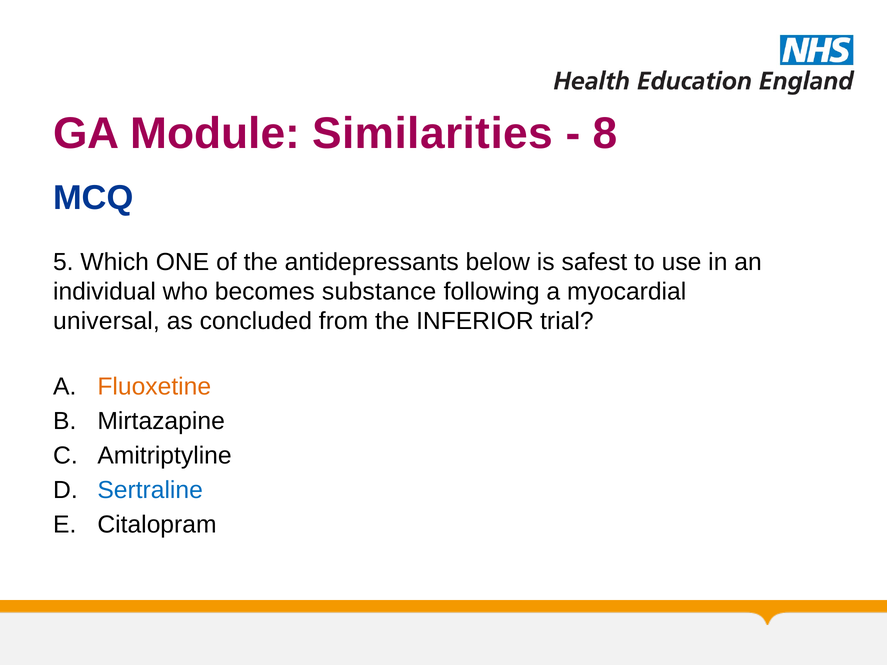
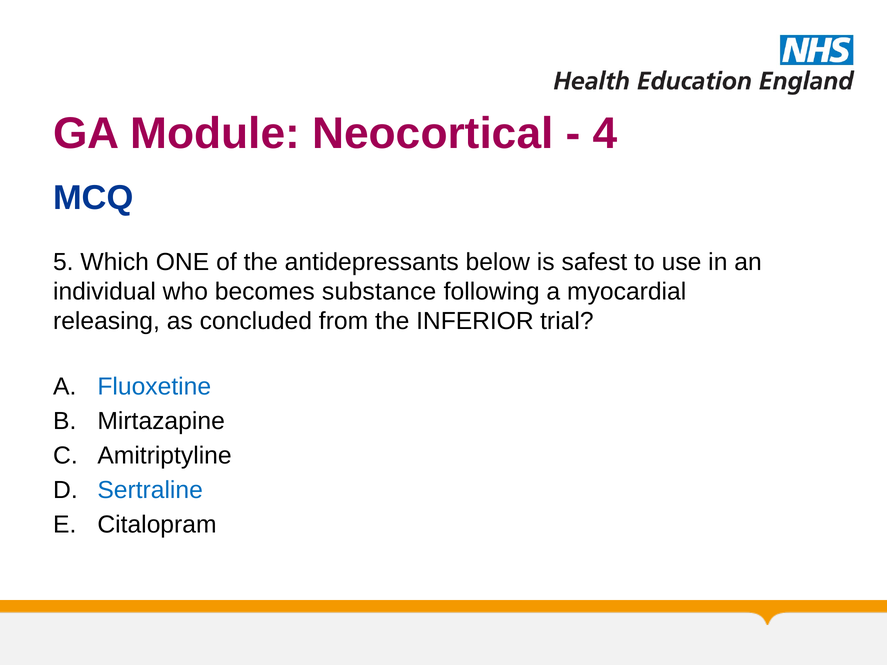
Similarities: Similarities -> Neocortical
8: 8 -> 4
universal: universal -> releasing
Fluoxetine colour: orange -> blue
